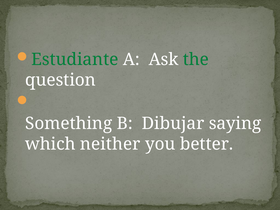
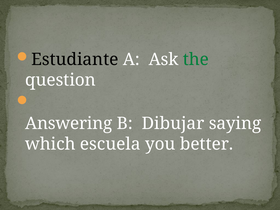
Estudiante colour: green -> black
Something: Something -> Answering
neither: neither -> escuela
